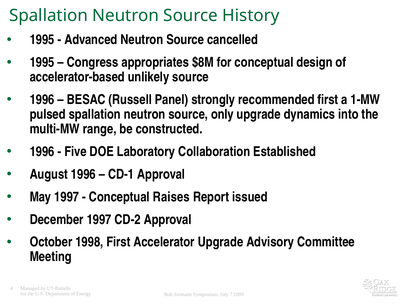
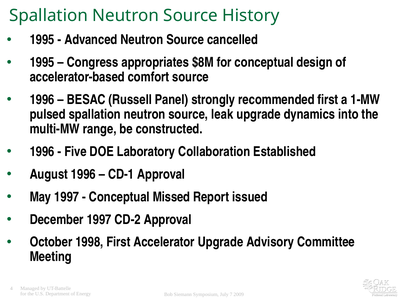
unlikely: unlikely -> comfort
only: only -> leak
Raises: Raises -> Missed
